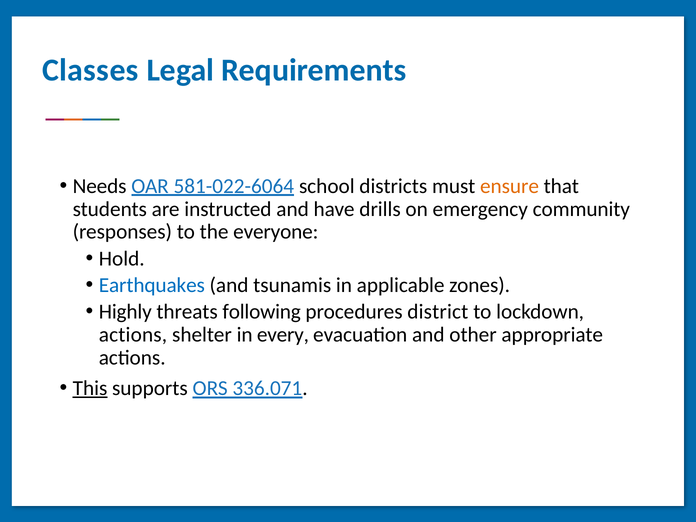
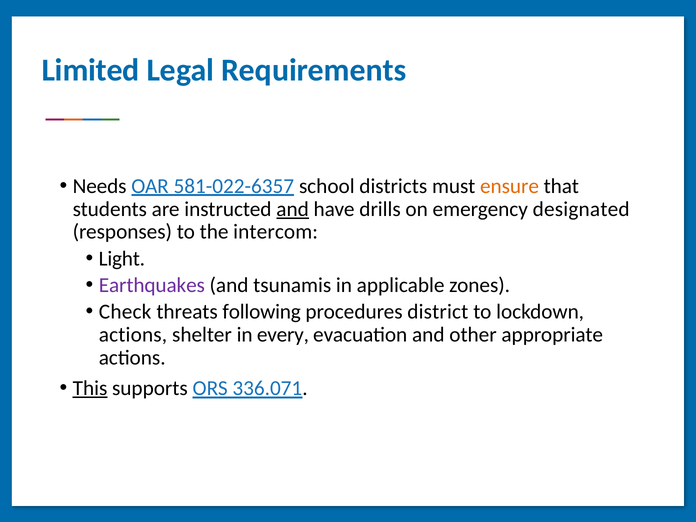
Classes: Classes -> Limited
581-022-6064: 581-022-6064 -> 581-022-6357
and at (293, 209) underline: none -> present
community: community -> designated
everyone: everyone -> intercom
Hold: Hold -> Light
Earthquakes colour: blue -> purple
Highly: Highly -> Check
